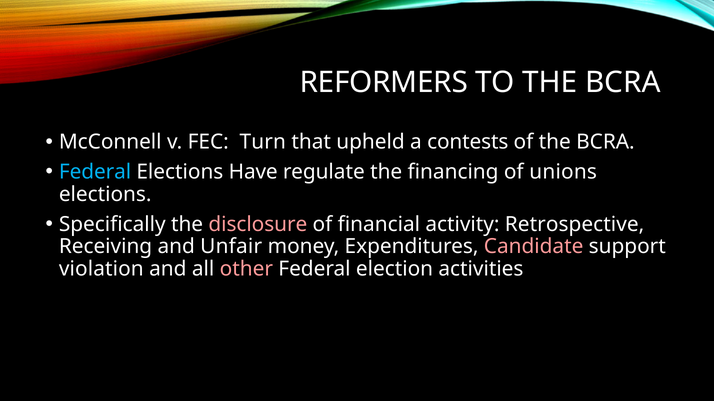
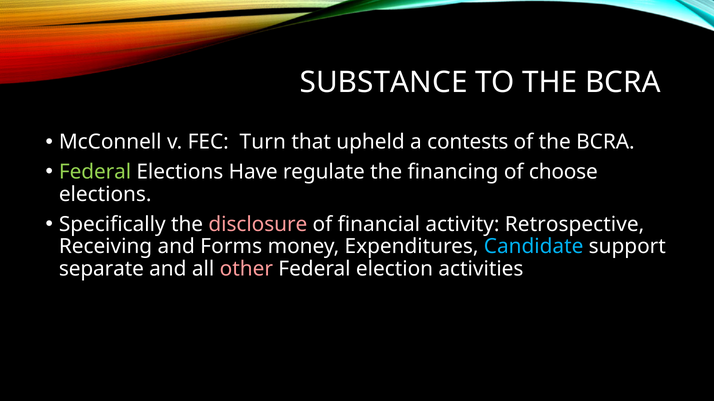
REFORMERS: REFORMERS -> SUBSTANCE
Federal at (95, 172) colour: light blue -> light green
unions: unions -> choose
Unfair: Unfair -> Forms
Candidate colour: pink -> light blue
violation: violation -> separate
